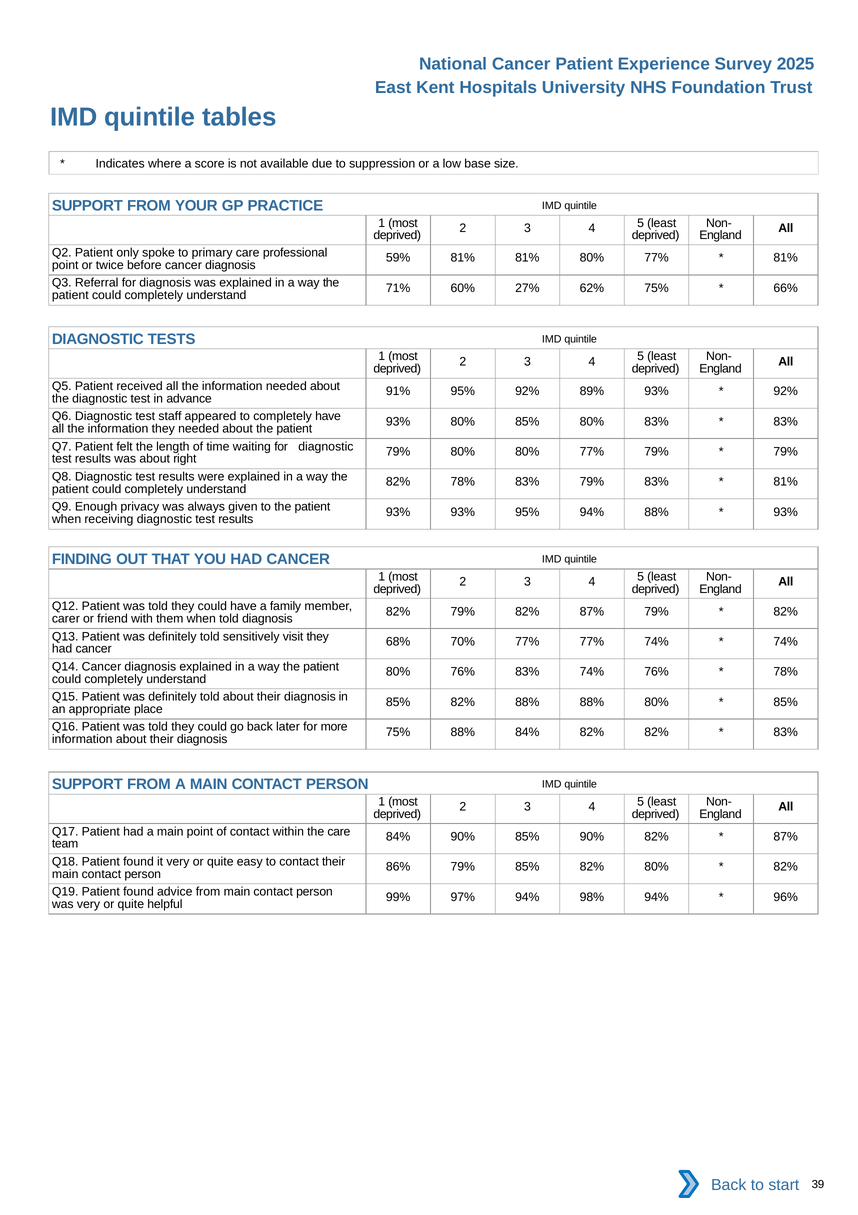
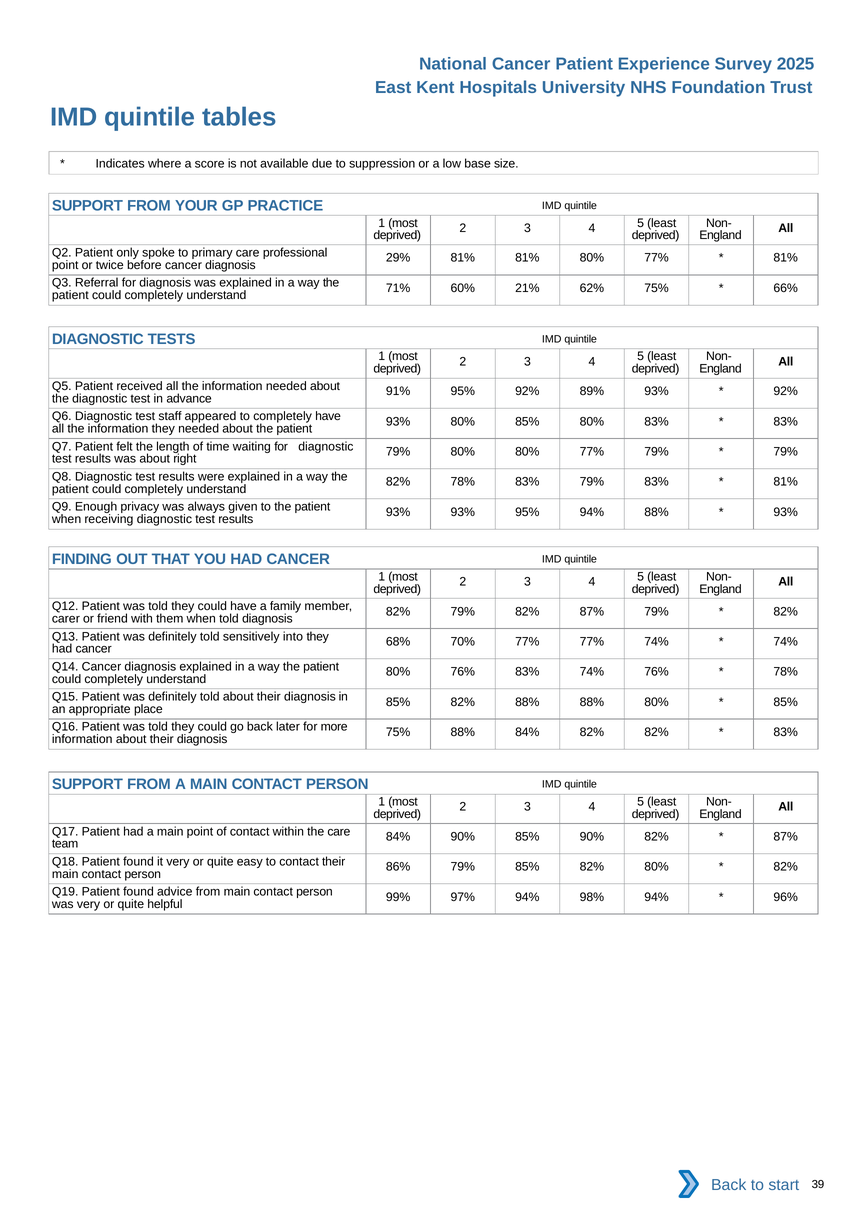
59%: 59% -> 29%
27%: 27% -> 21%
visit: visit -> into
